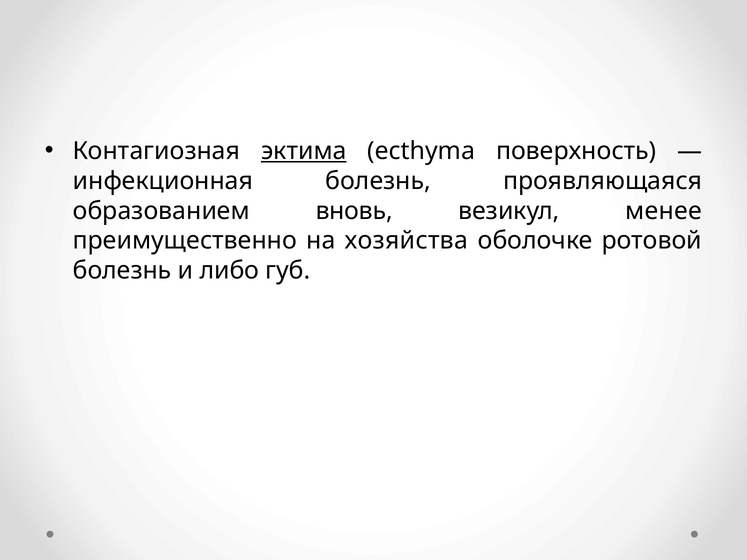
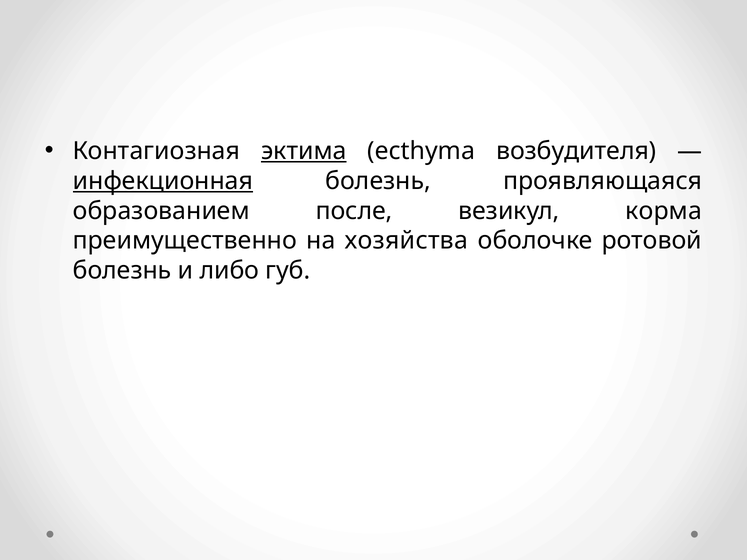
поверхность: поверхность -> возбудителя
инфекционная underline: none -> present
вновь: вновь -> после
менее: менее -> корма
